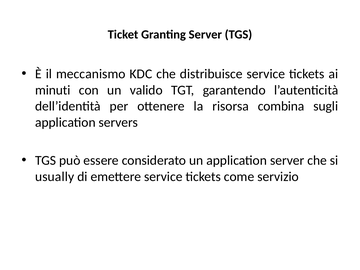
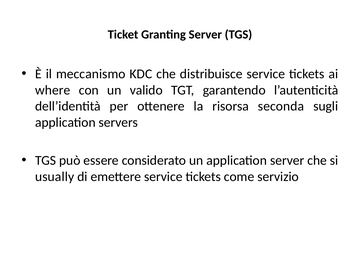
minuti: minuti -> where
combina: combina -> seconda
